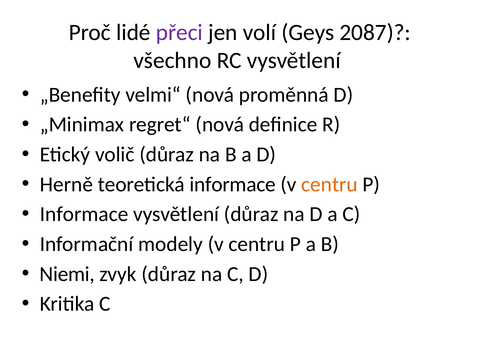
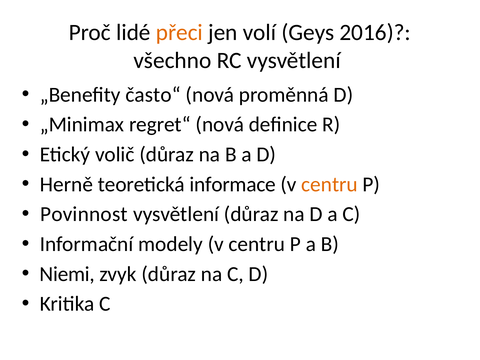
přeci colour: purple -> orange
2087: 2087 -> 2016
velmi“: velmi“ -> často“
Informace at (84, 214): Informace -> Povinnost
